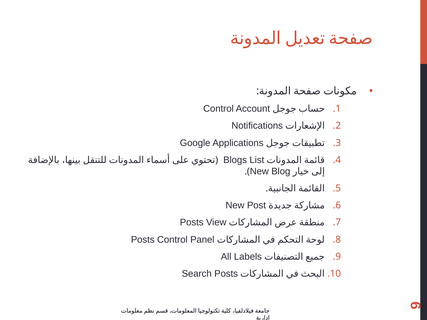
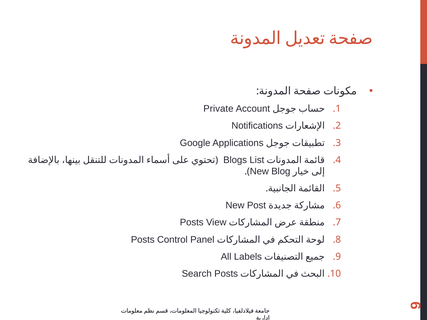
Control at (218, 109): Control -> Private
